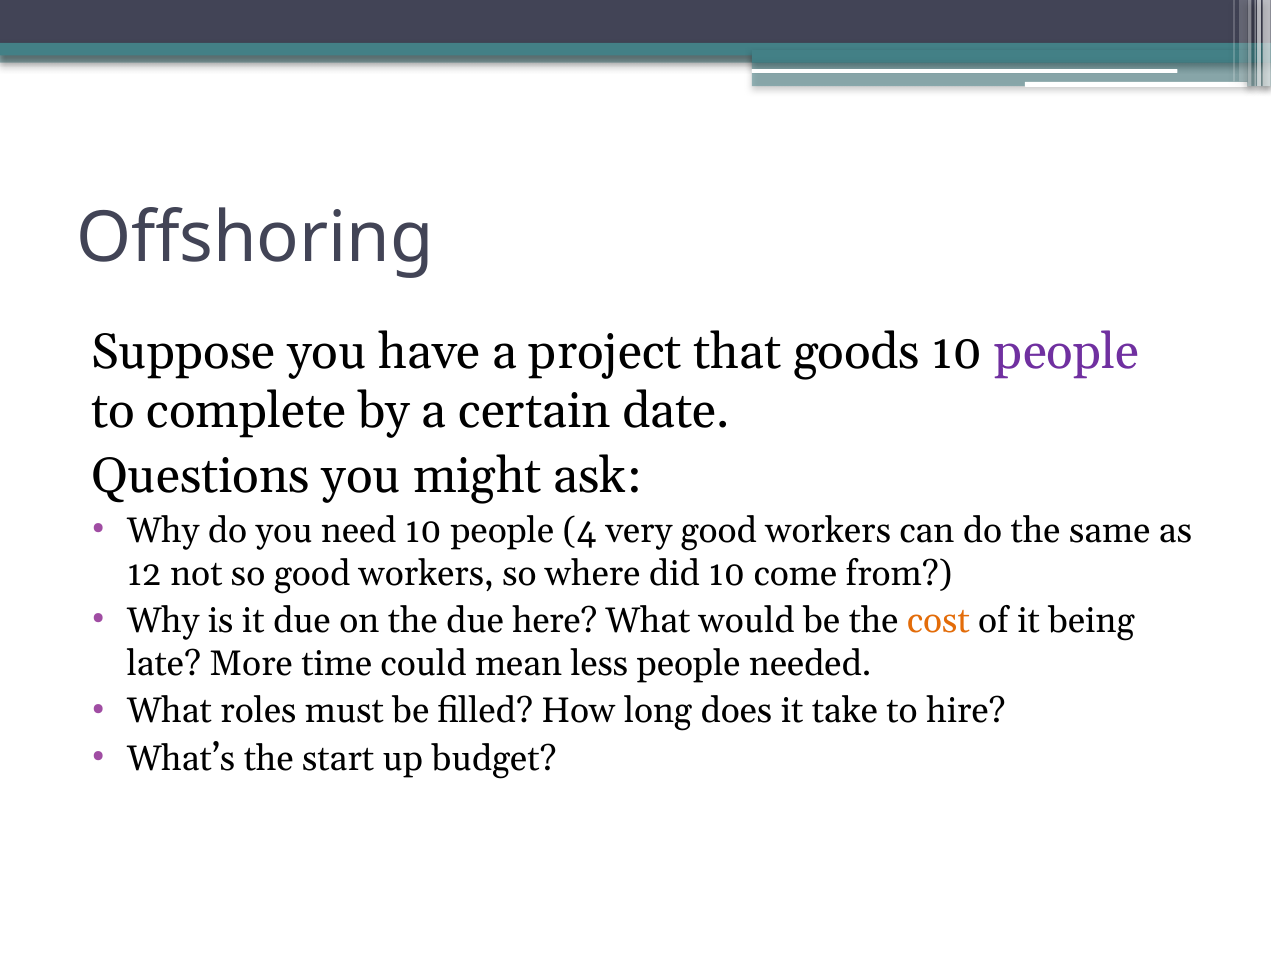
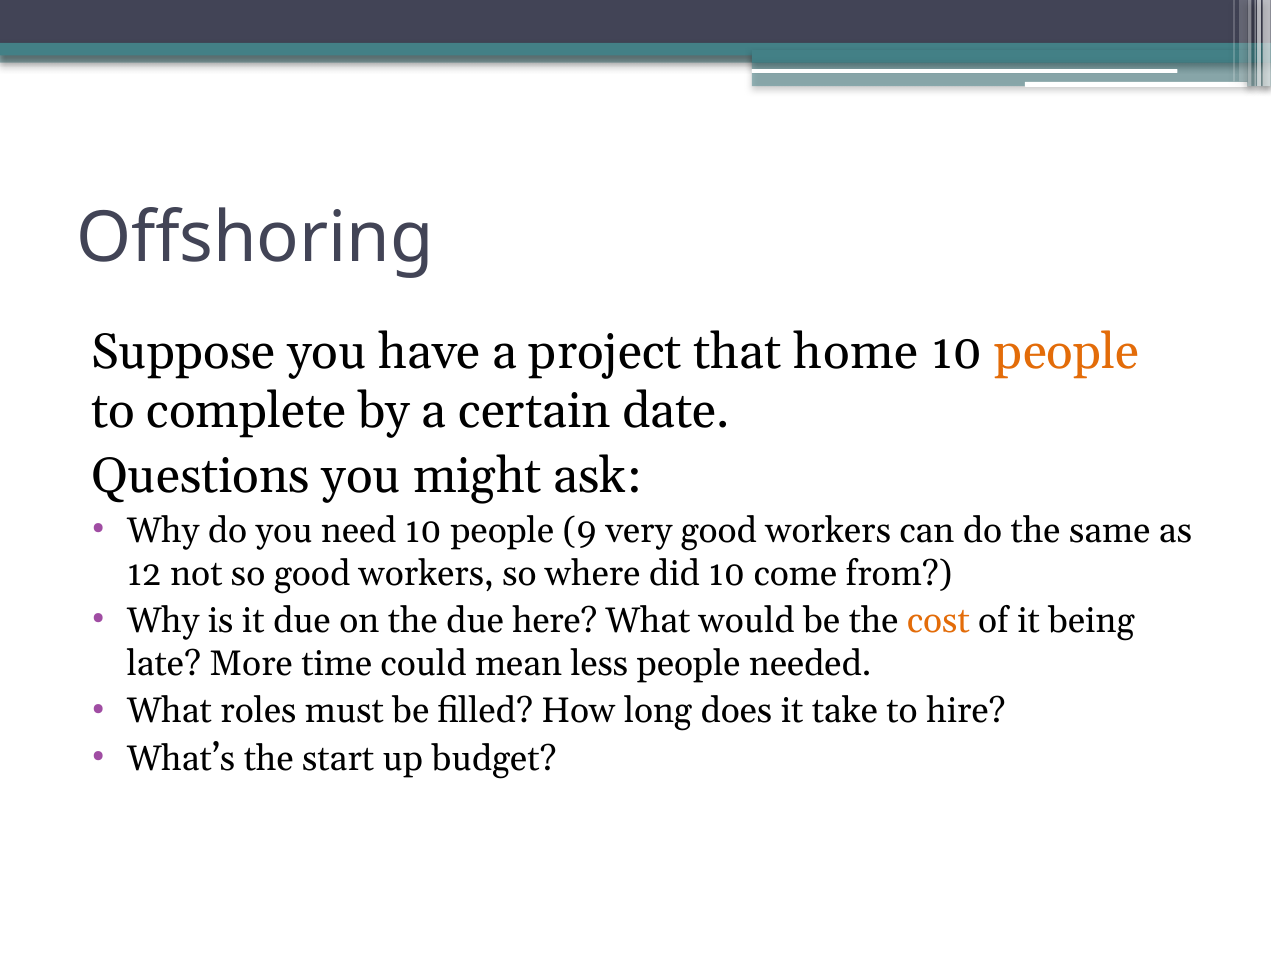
goods: goods -> home
people at (1067, 352) colour: purple -> orange
4: 4 -> 9
